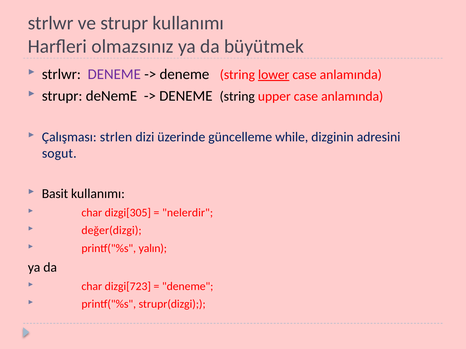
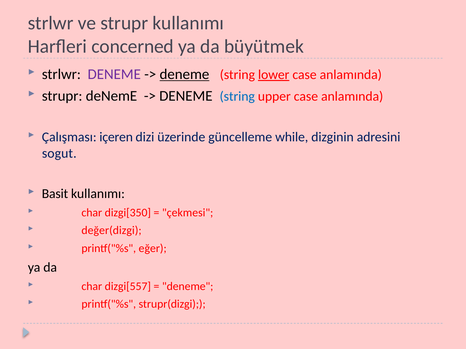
olmazsınız: olmazsınız -> concerned
deneme at (184, 74) underline: none -> present
string at (237, 97) colour: black -> blue
strlen: strlen -> içeren
dizgi[305: dizgi[305 -> dizgi[350
nelerdir: nelerdir -> çekmesi
yalın: yalın -> eğer
dizgi[723: dizgi[723 -> dizgi[557
